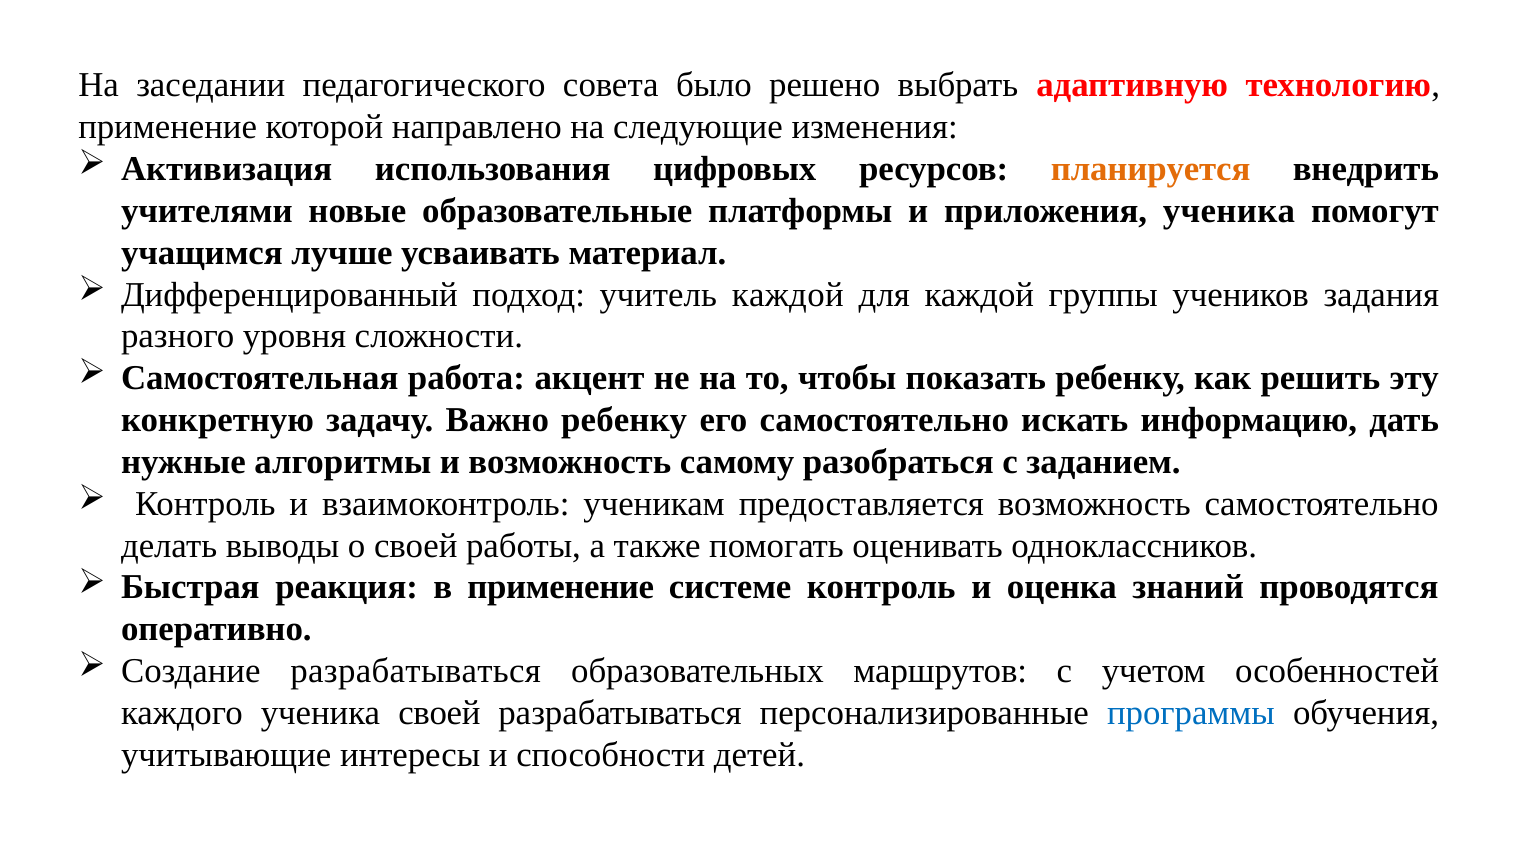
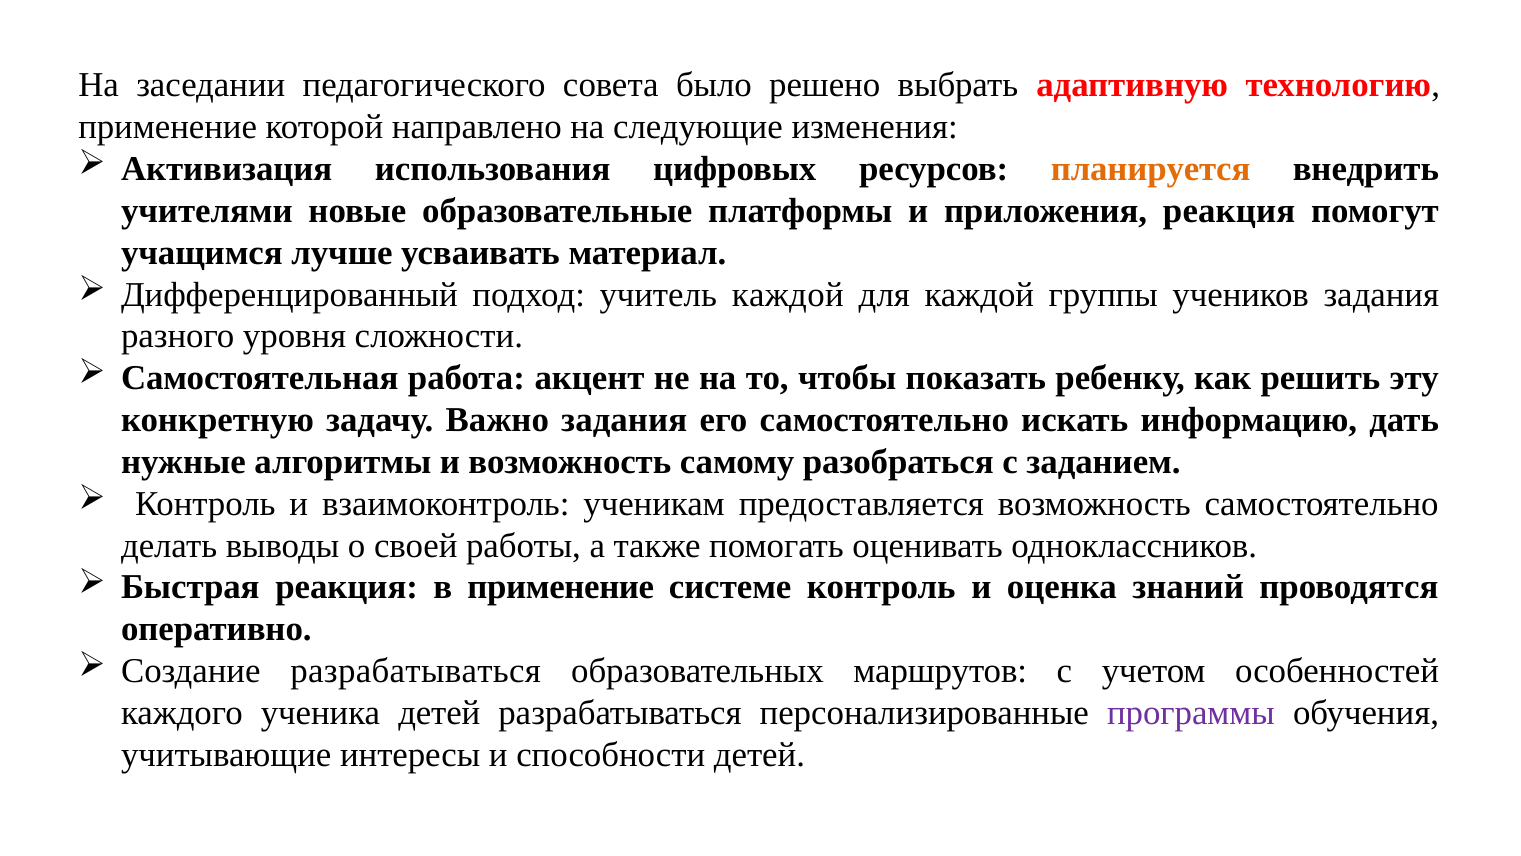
приложения ученика: ученика -> реакция
Важно ребенку: ребенку -> задания
ученика своей: своей -> детей
программы colour: blue -> purple
